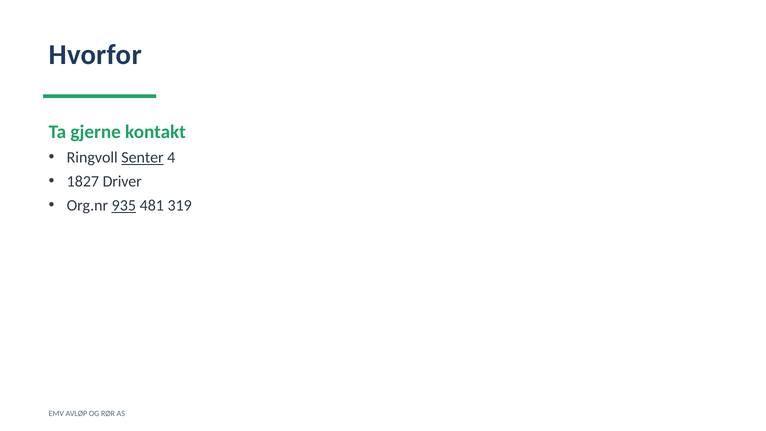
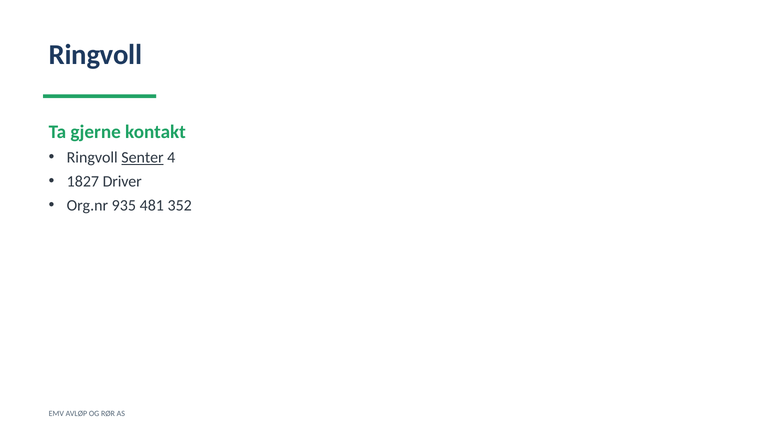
Hvorfor at (95, 55): Hvorfor -> Ringvoll
935 underline: present -> none
319: 319 -> 352
